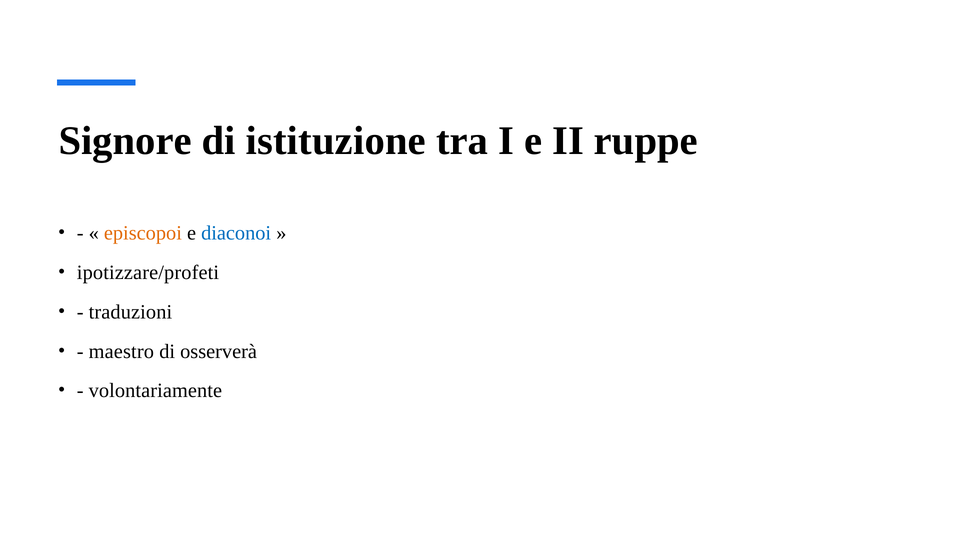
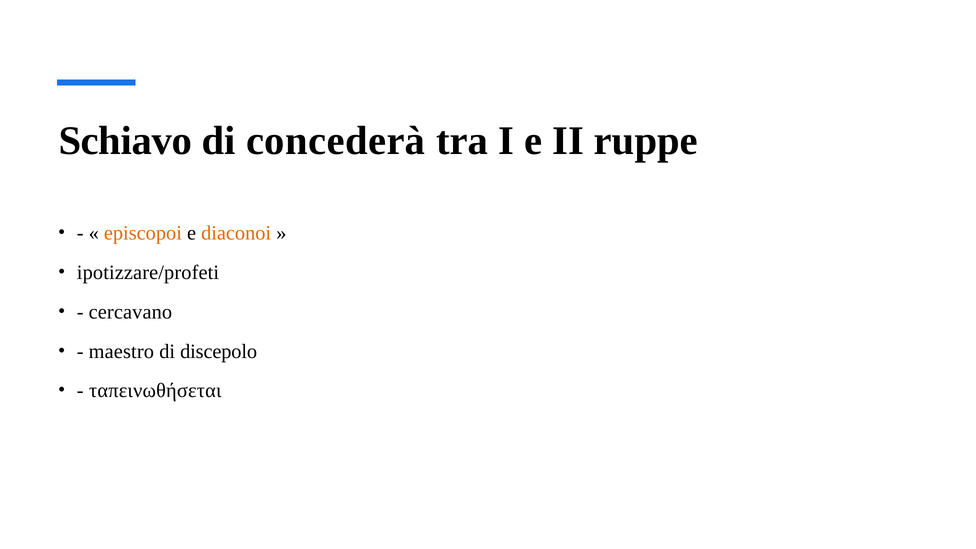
Signore: Signore -> Schiavo
istituzione: istituzione -> concederà
diaconoi colour: blue -> orange
traduzioni: traduzioni -> cercavano
osserverà: osserverà -> discepolo
volontariamente: volontariamente -> ταπεινωθήσεται
